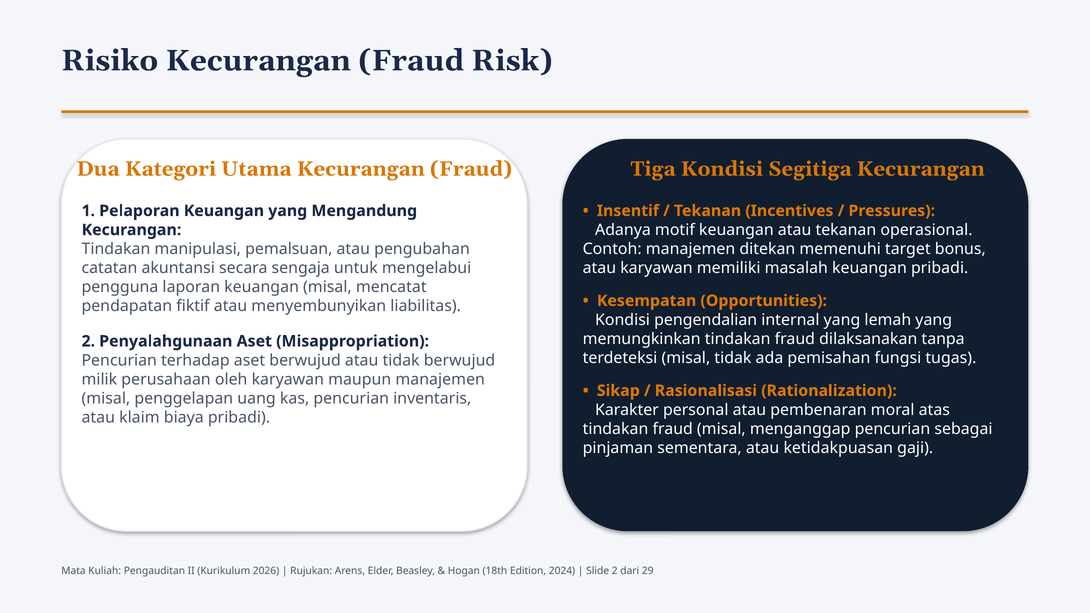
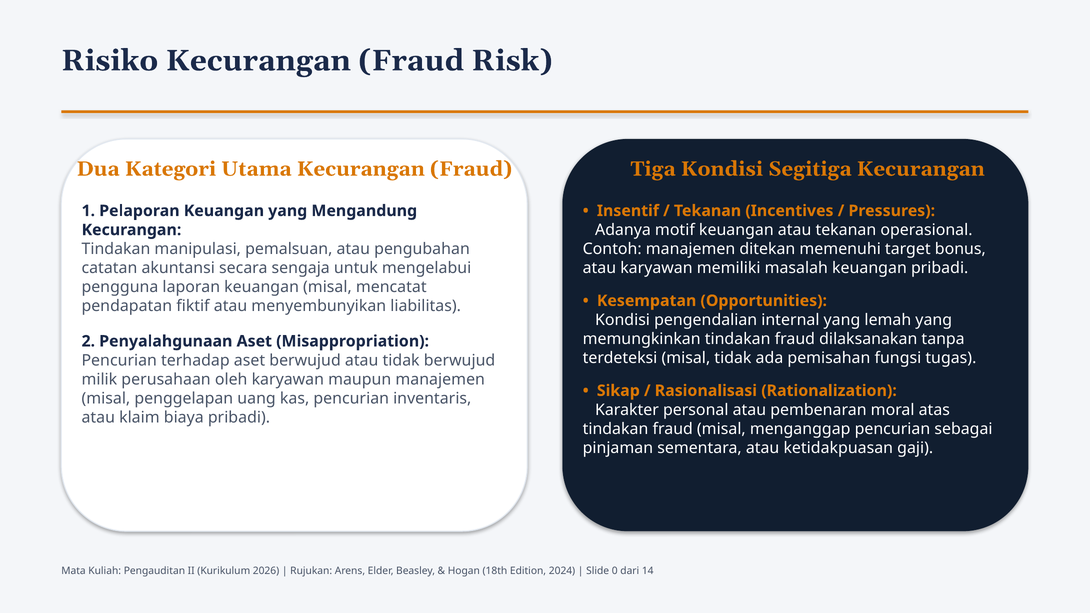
Slide 2: 2 -> 0
29: 29 -> 14
